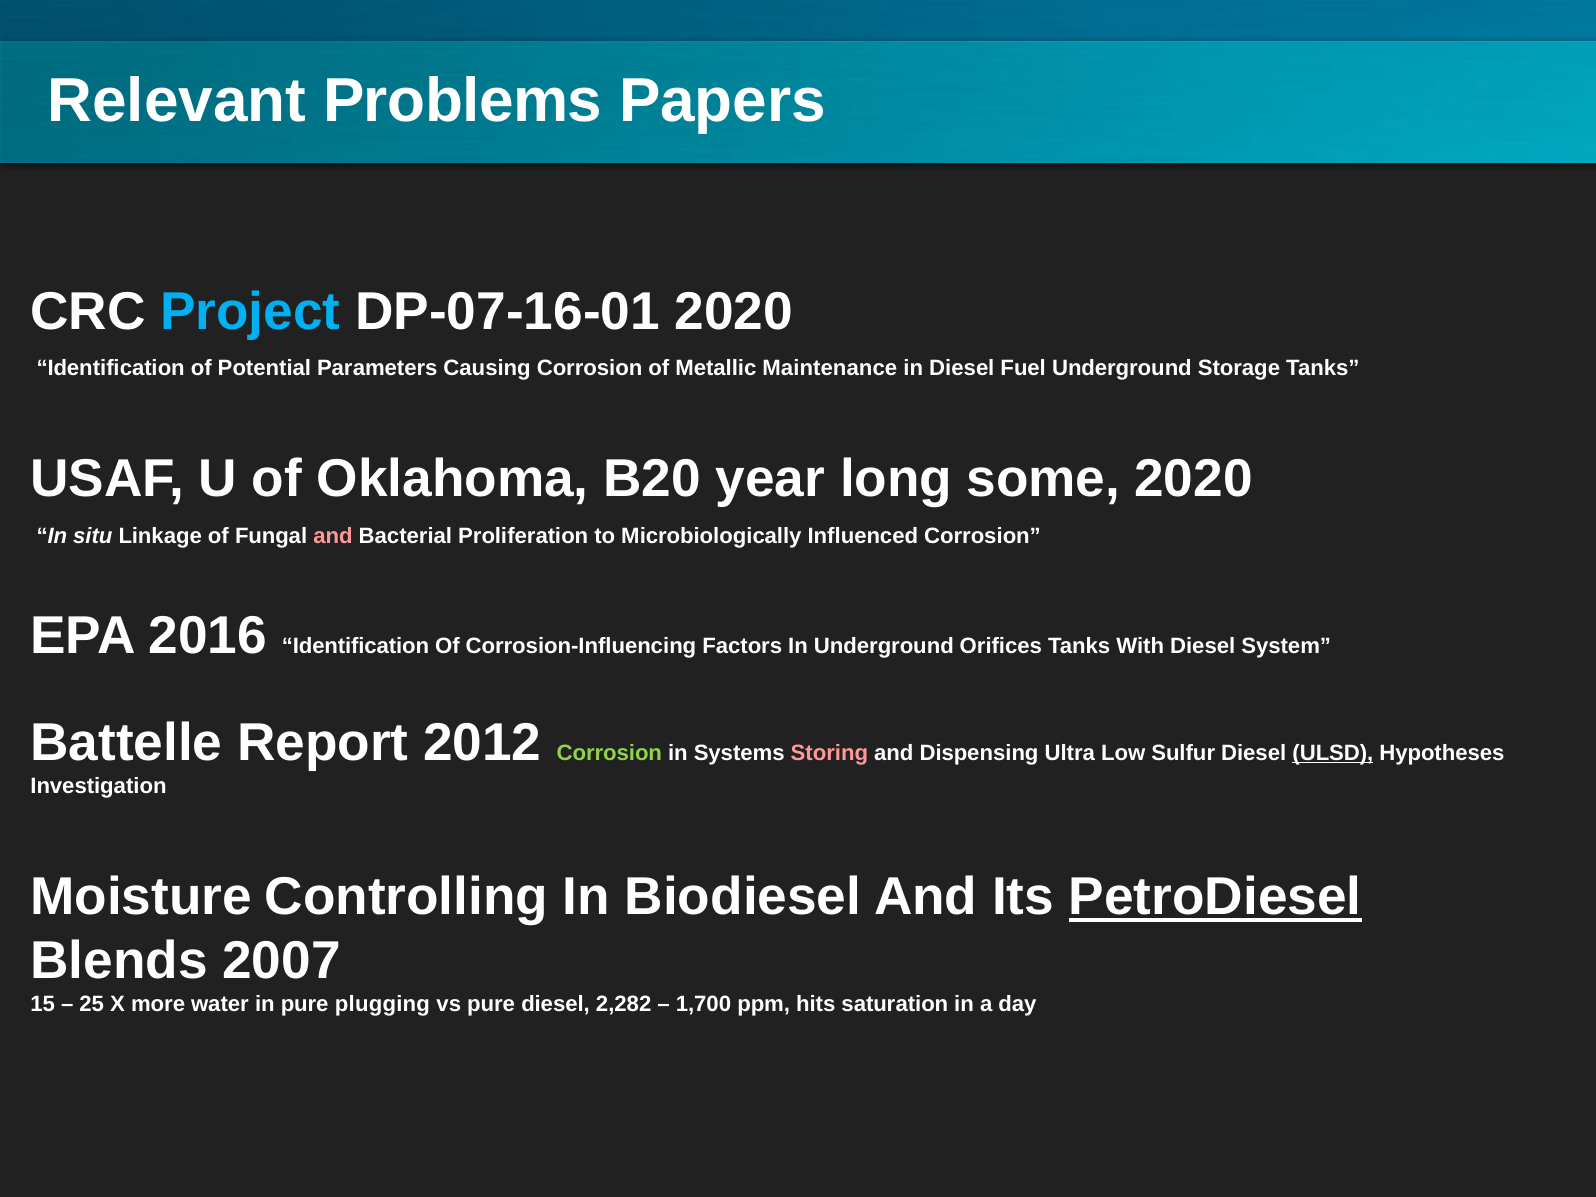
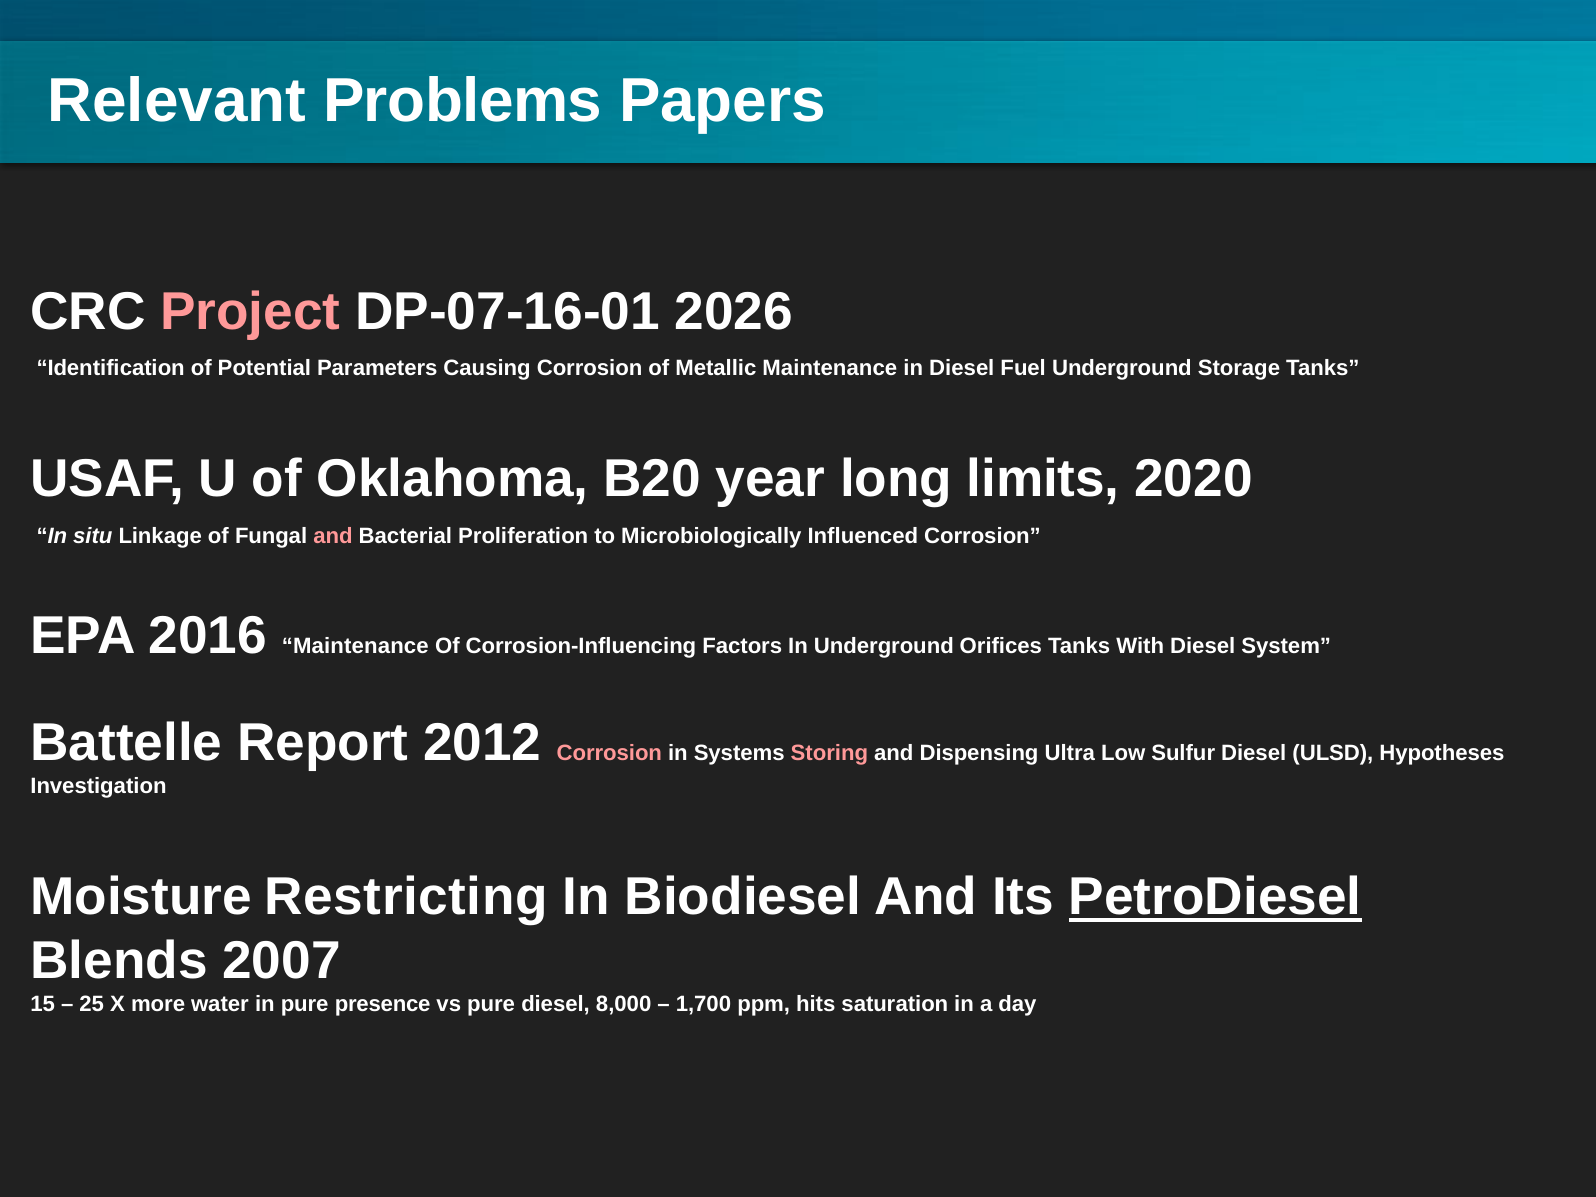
Project colour: light blue -> pink
DP-07-16-01 2020: 2020 -> 2026
some: some -> limits
2016 Identification: Identification -> Maintenance
Corrosion at (609, 753) colour: light green -> pink
ULSD underline: present -> none
Controlling: Controlling -> Restricting
plugging: plugging -> presence
2,282: 2,282 -> 8,000
